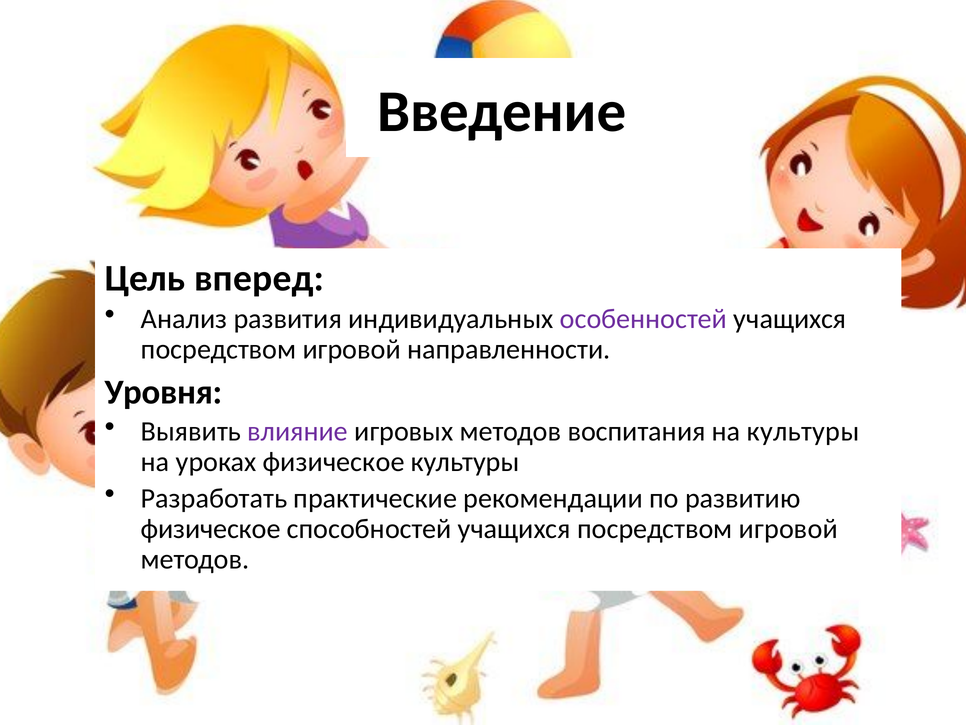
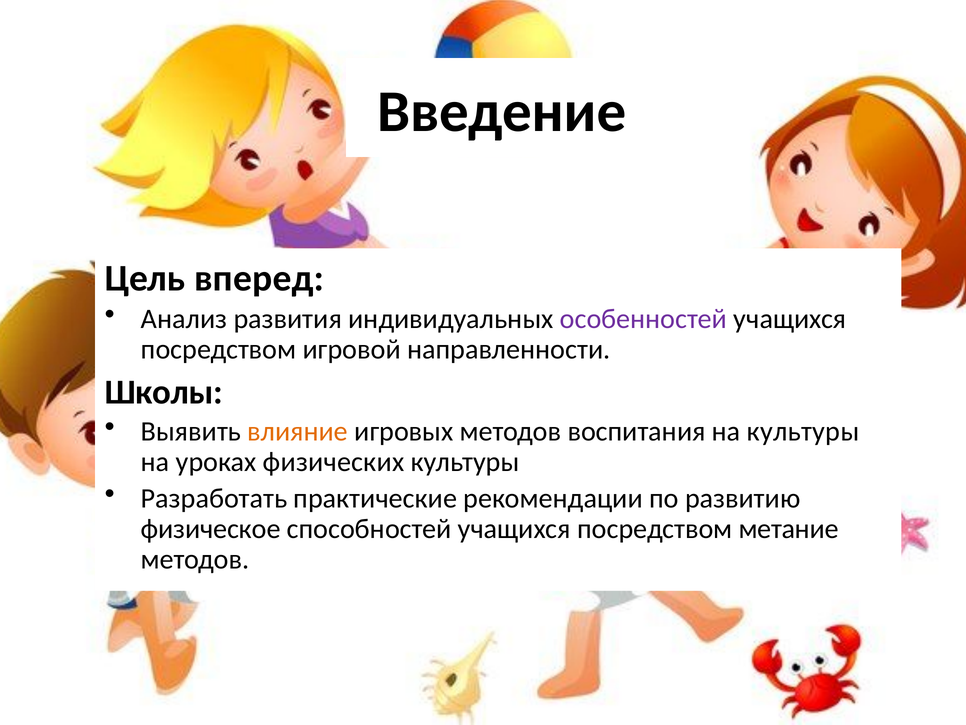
Уровня: Уровня -> Школы
влияние colour: purple -> orange
уроках физическое: физическое -> физических
способностей учащихся посредством игровой: игровой -> метание
